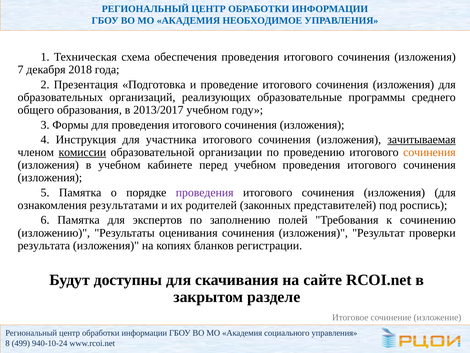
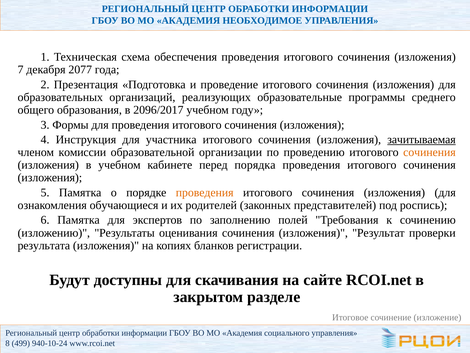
2018: 2018 -> 2077
2013/2017: 2013/2017 -> 2096/2017
комиссии underline: present -> none
перед учебном: учебном -> порядка
проведения at (205, 192) colour: purple -> orange
результатами: результатами -> обучающиеся
